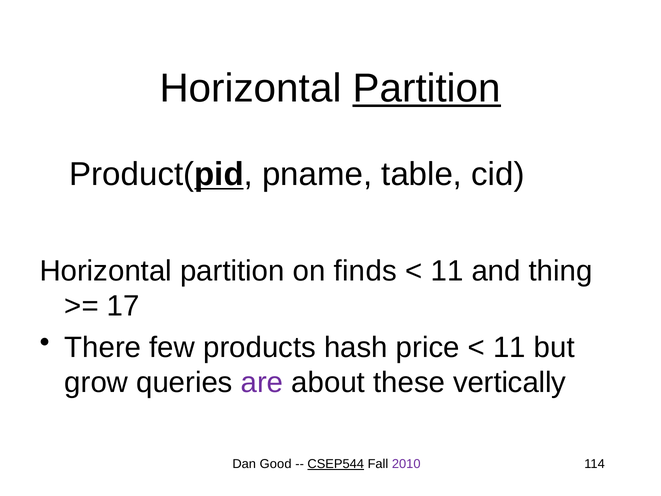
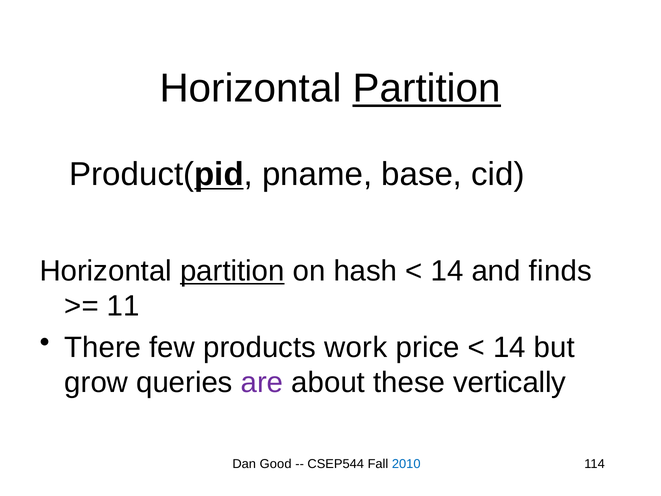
table: table -> base
partition at (232, 271) underline: none -> present
finds: finds -> hash
11 at (447, 271): 11 -> 14
thing: thing -> finds
17: 17 -> 11
hash: hash -> work
11 at (509, 347): 11 -> 14
CSEP544 underline: present -> none
2010 colour: purple -> blue
